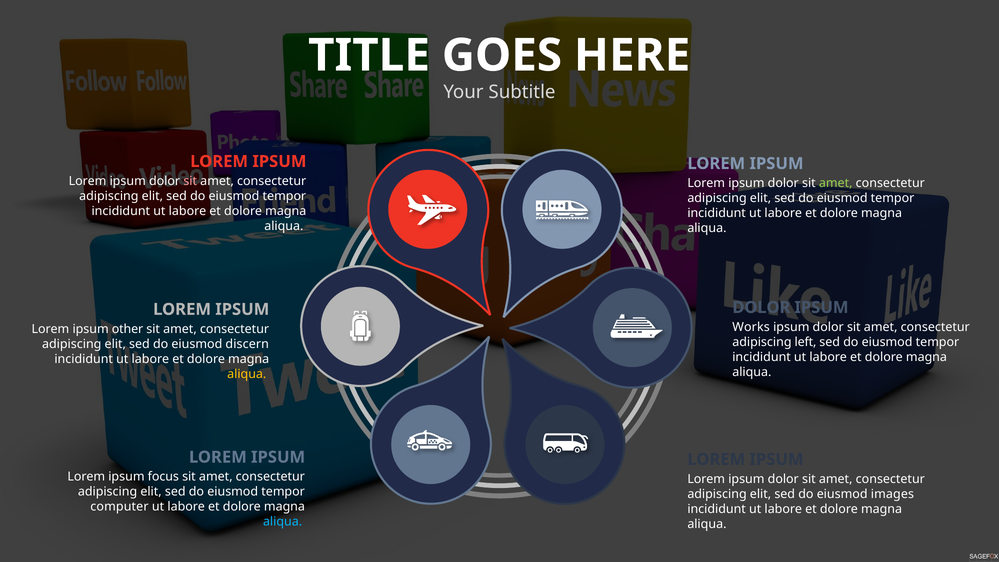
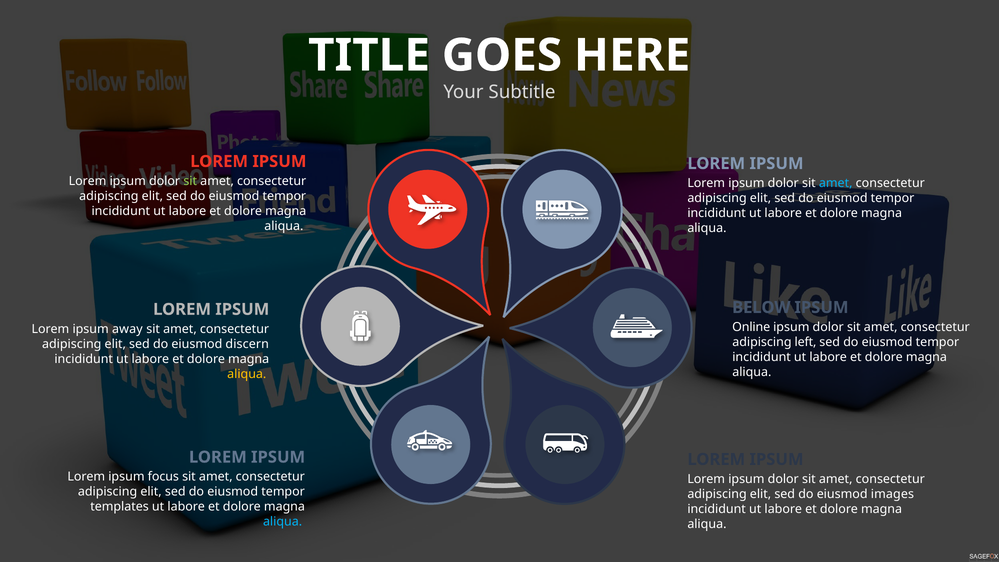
sit at (190, 181) colour: pink -> light green
amet at (836, 183) colour: light green -> light blue
DOLOR at (761, 307): DOLOR -> BELOW
Works: Works -> Online
other: other -> away
computer: computer -> templates
